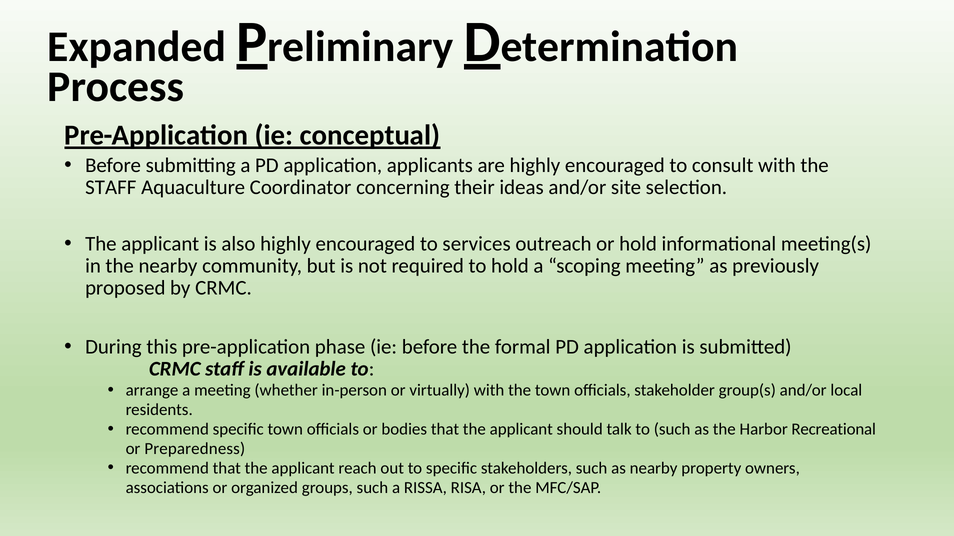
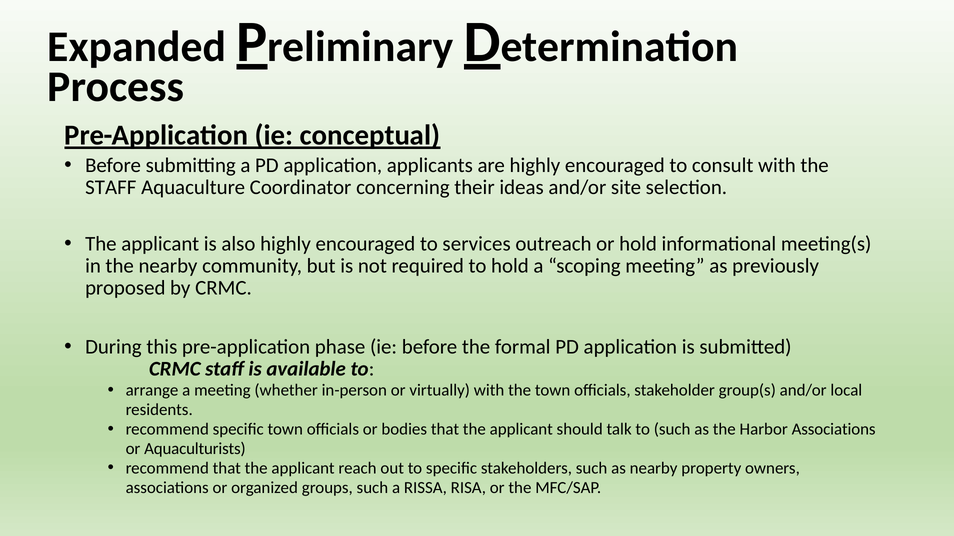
Harbor Recreational: Recreational -> Associations
Preparedness: Preparedness -> Aquaculturists
